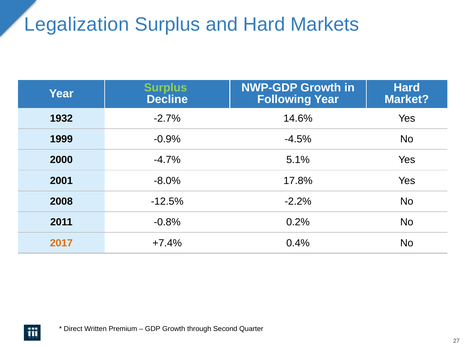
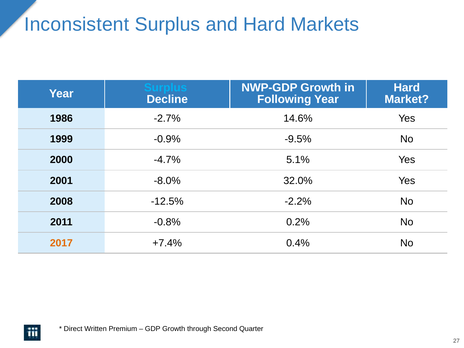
Legalization: Legalization -> Inconsistent
Surplus at (166, 88) colour: light green -> light blue
1932: 1932 -> 1986
-4.5%: -4.5% -> -9.5%
17.8%: 17.8% -> 32.0%
